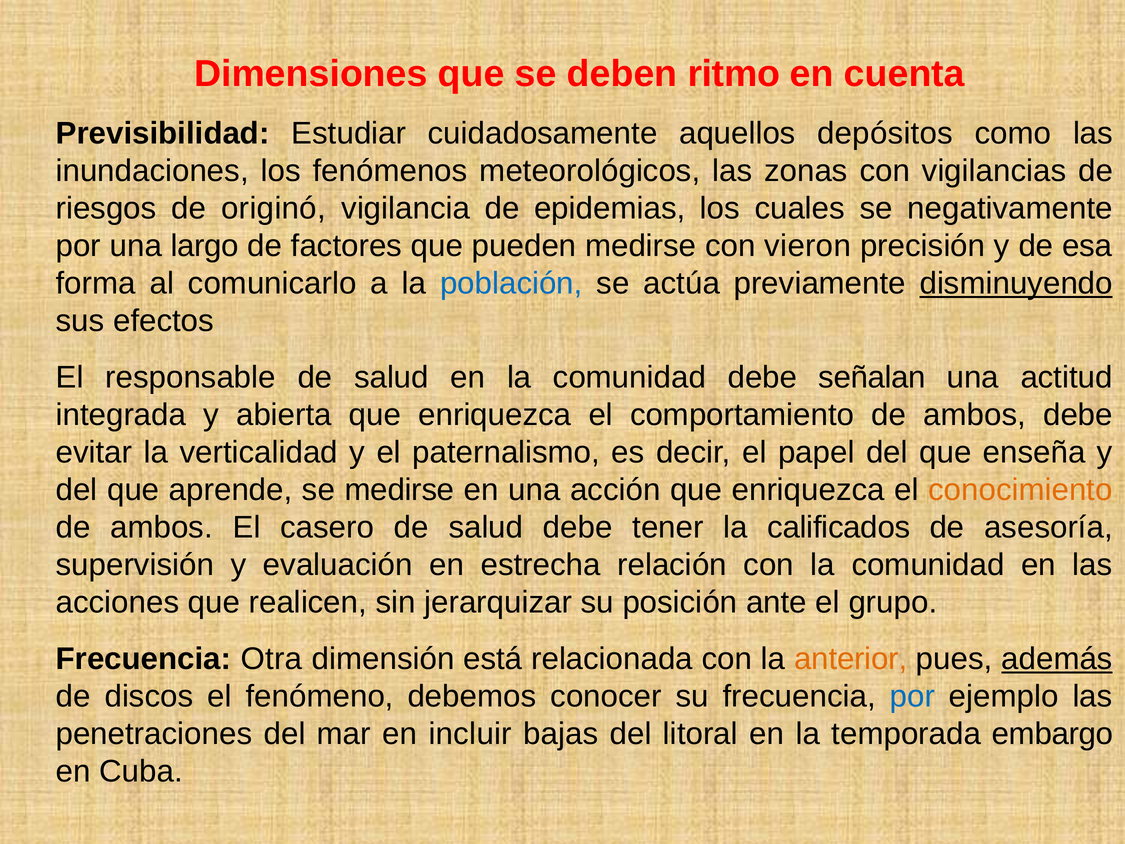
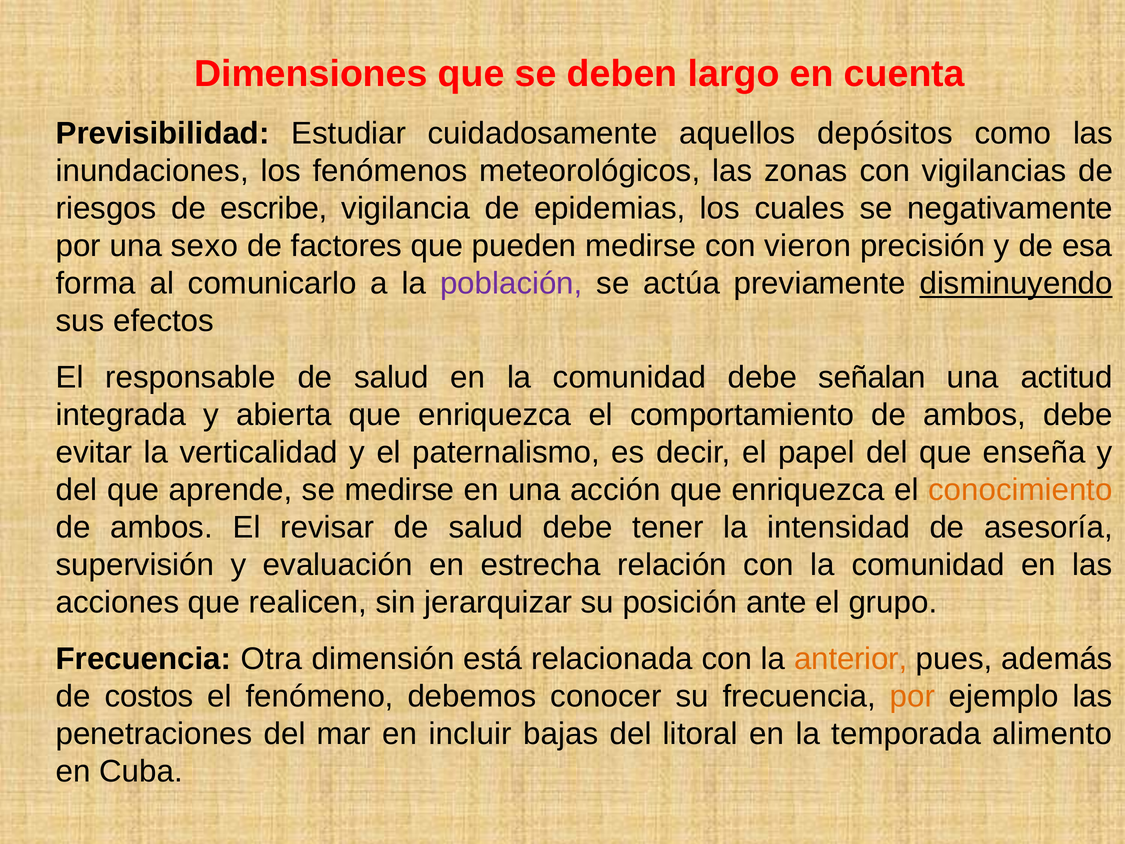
ritmo: ritmo -> largo
originó: originó -> escribe
largo: largo -> sexo
población colour: blue -> purple
casero: casero -> revisar
calificados: calificados -> intensidad
además underline: present -> none
discos: discos -> costos
por at (912, 696) colour: blue -> orange
embargo: embargo -> alimento
